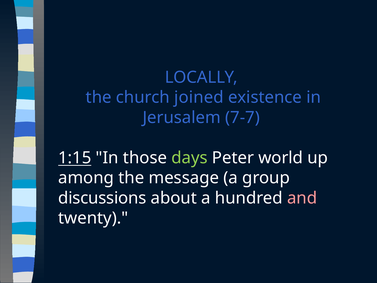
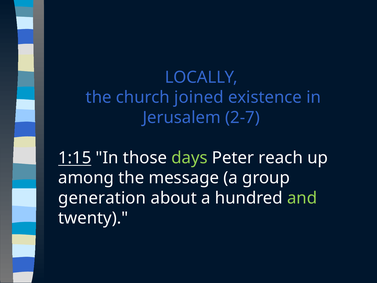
7-7: 7-7 -> 2-7
world: world -> reach
discussions: discussions -> generation
and colour: pink -> light green
